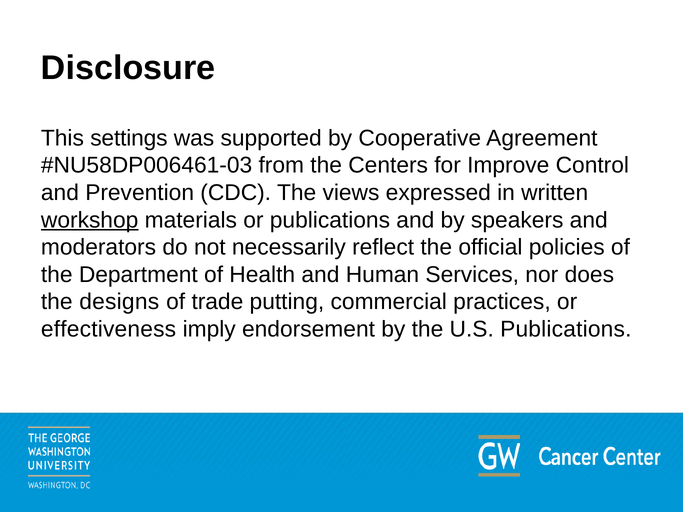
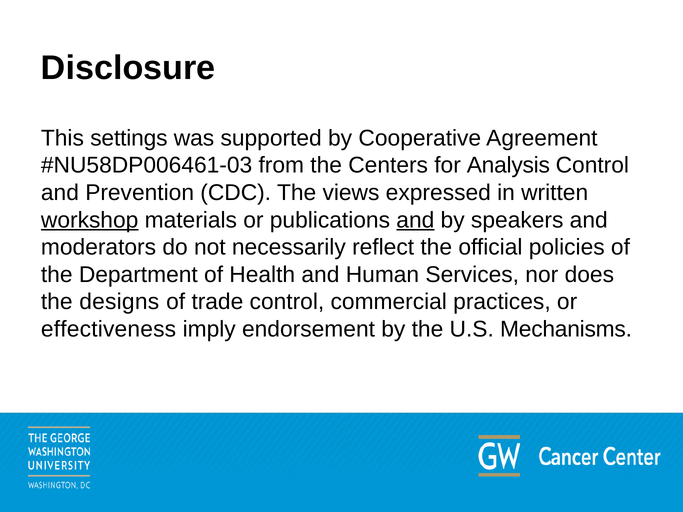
Improve: Improve -> Analysis
and at (415, 220) underline: none -> present
trade putting: putting -> control
U.S Publications: Publications -> Mechanisms
